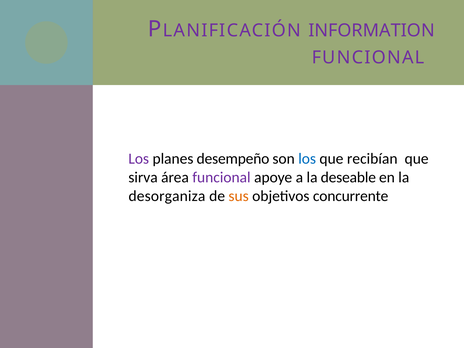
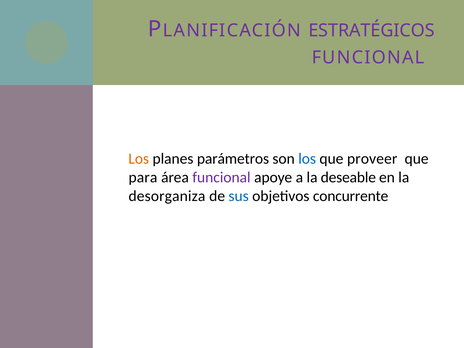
INFORMATION: INFORMATION -> ESTRATÉGICOS
Los at (139, 159) colour: purple -> orange
desempeño: desempeño -> parámetros
recibían: recibían -> proveer
sirva: sirva -> para
sus colour: orange -> blue
